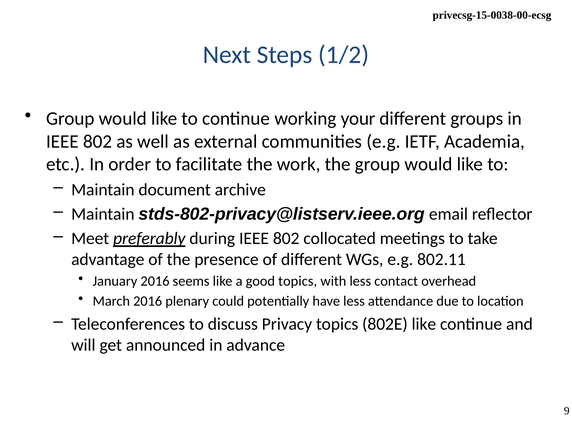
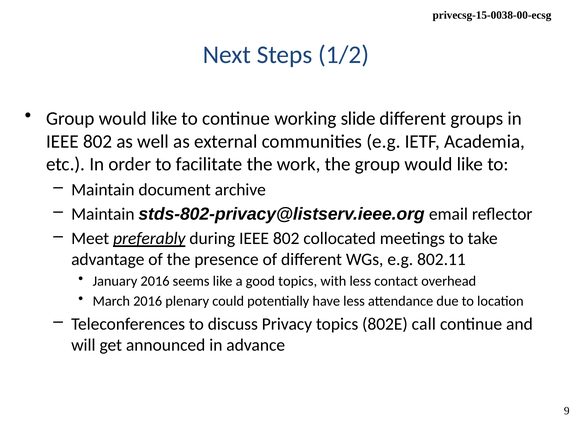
your: your -> slide
802E like: like -> call
